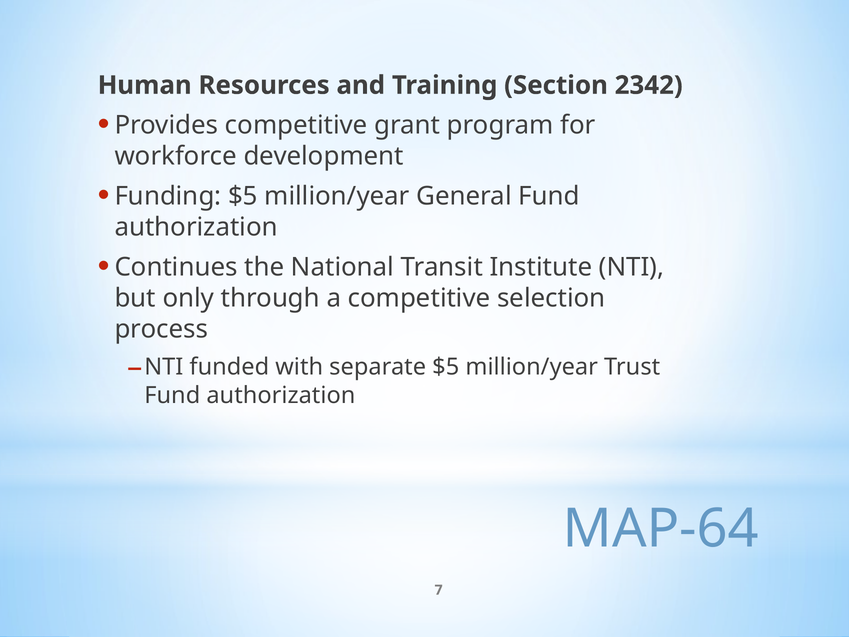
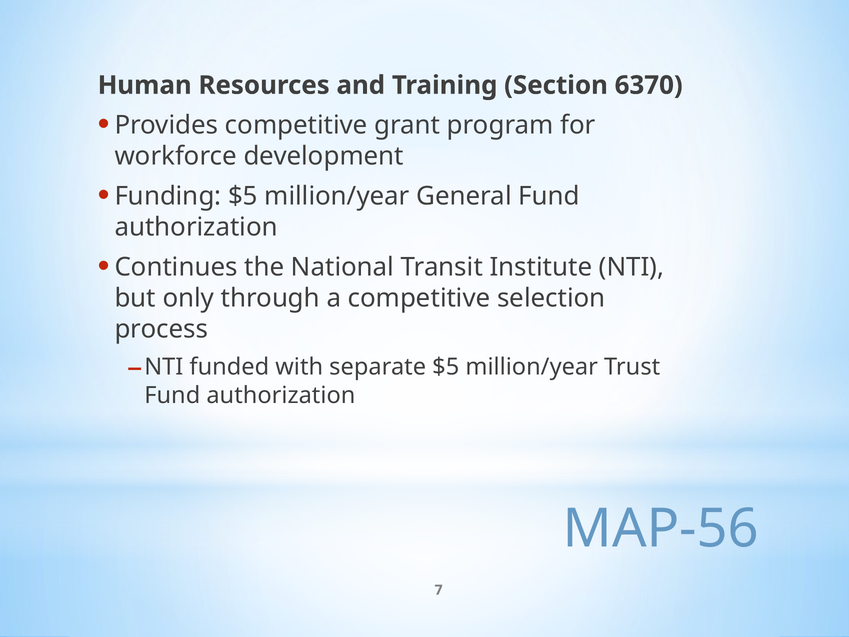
2342: 2342 -> 6370
MAP-64: MAP-64 -> MAP-56
